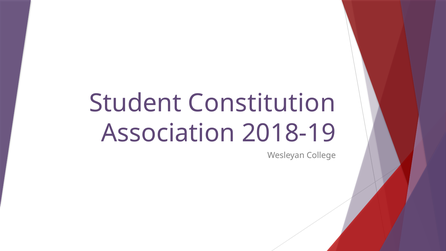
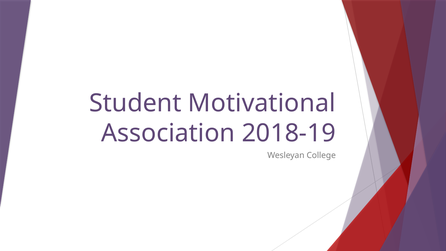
Constitution: Constitution -> Motivational
